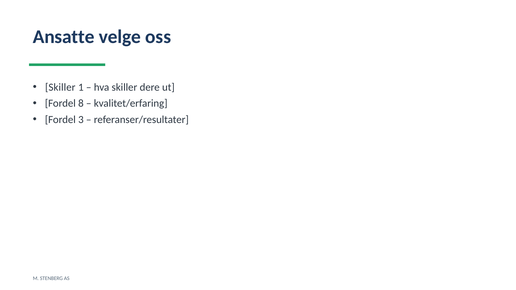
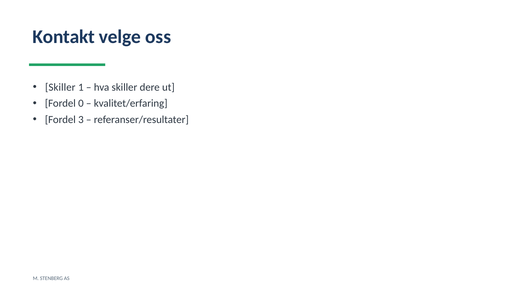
Ansatte: Ansatte -> Kontakt
8: 8 -> 0
